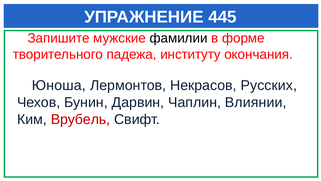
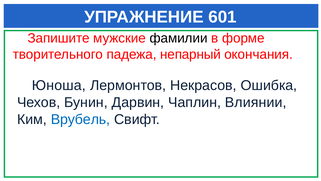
445: 445 -> 601
институту: институту -> непарный
Русских: Русских -> Ошибка
Врубель colour: red -> blue
